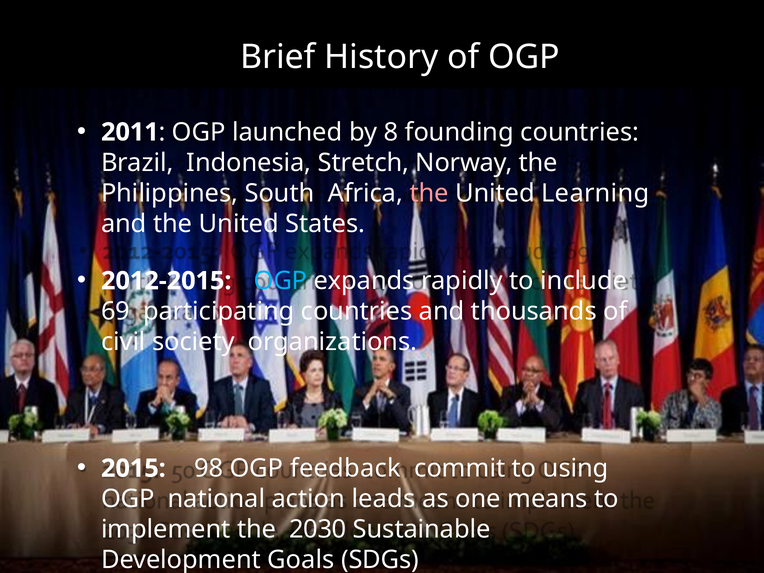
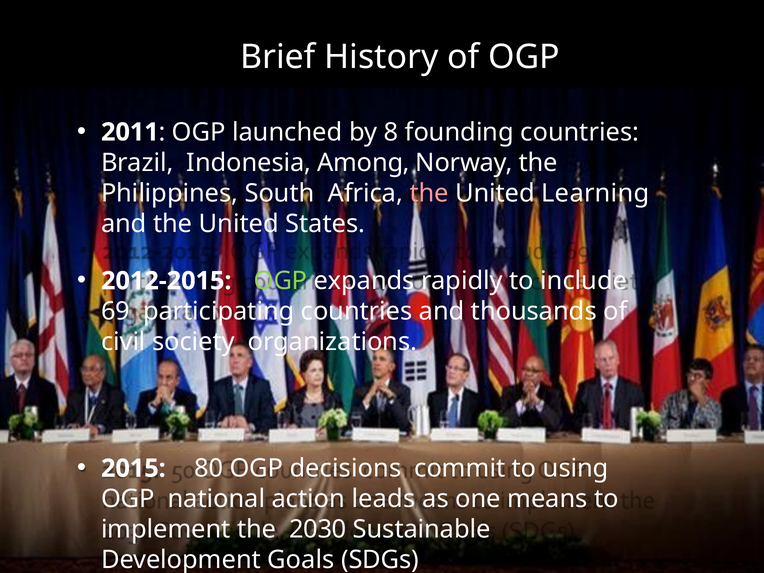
Stretch: Stretch -> Among
OGP at (281, 281) colour: light blue -> light green
98: 98 -> 80
feedback: feedback -> decisions
